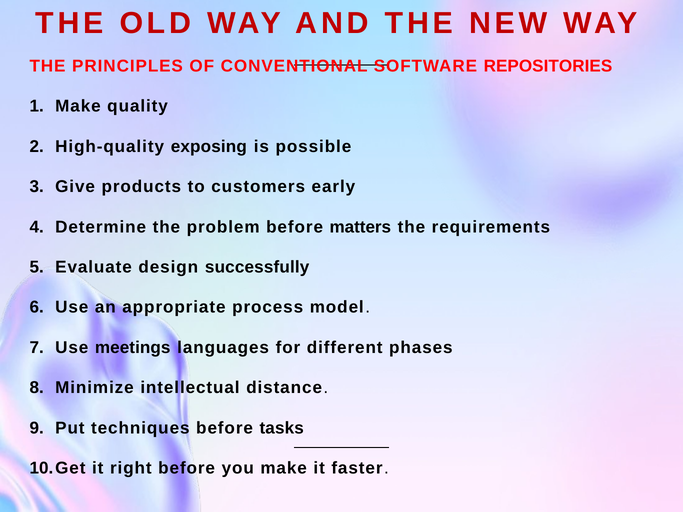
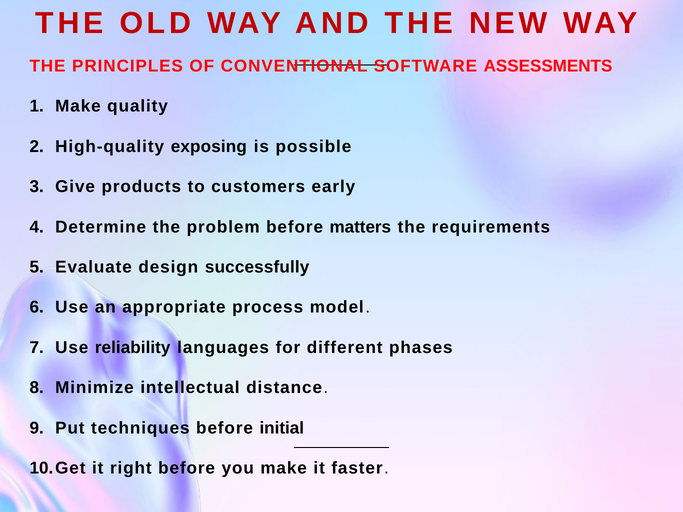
REPOSITORIES: REPOSITORIES -> ASSESSMENTS
meetings: meetings -> reliability
tasks: tasks -> initial
